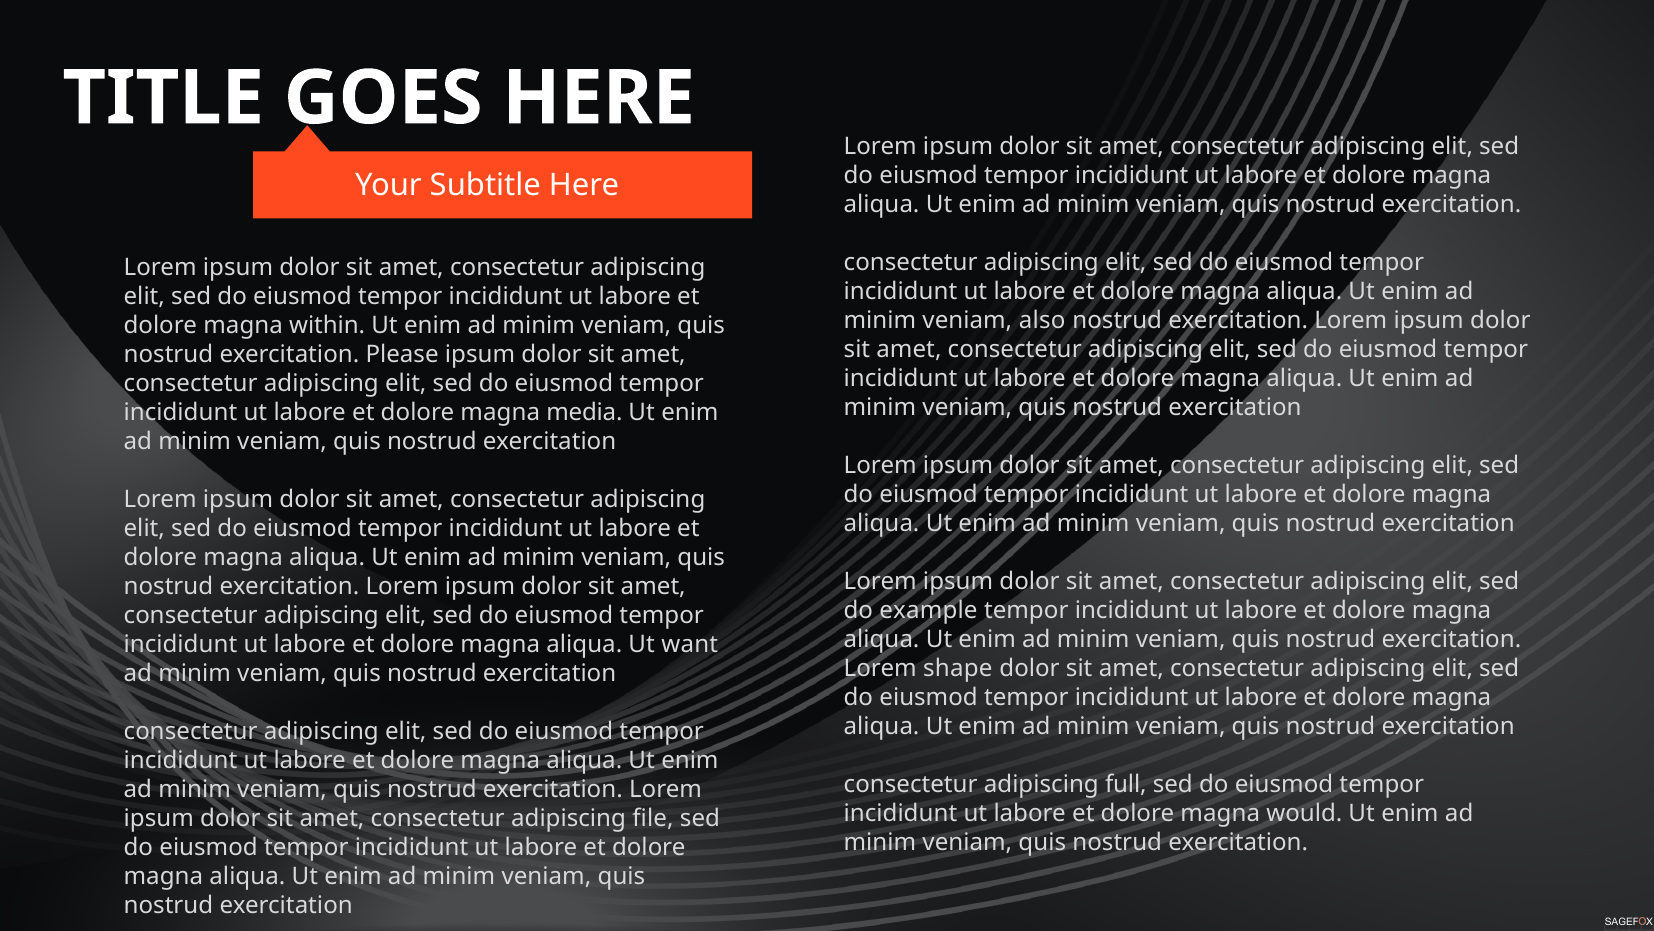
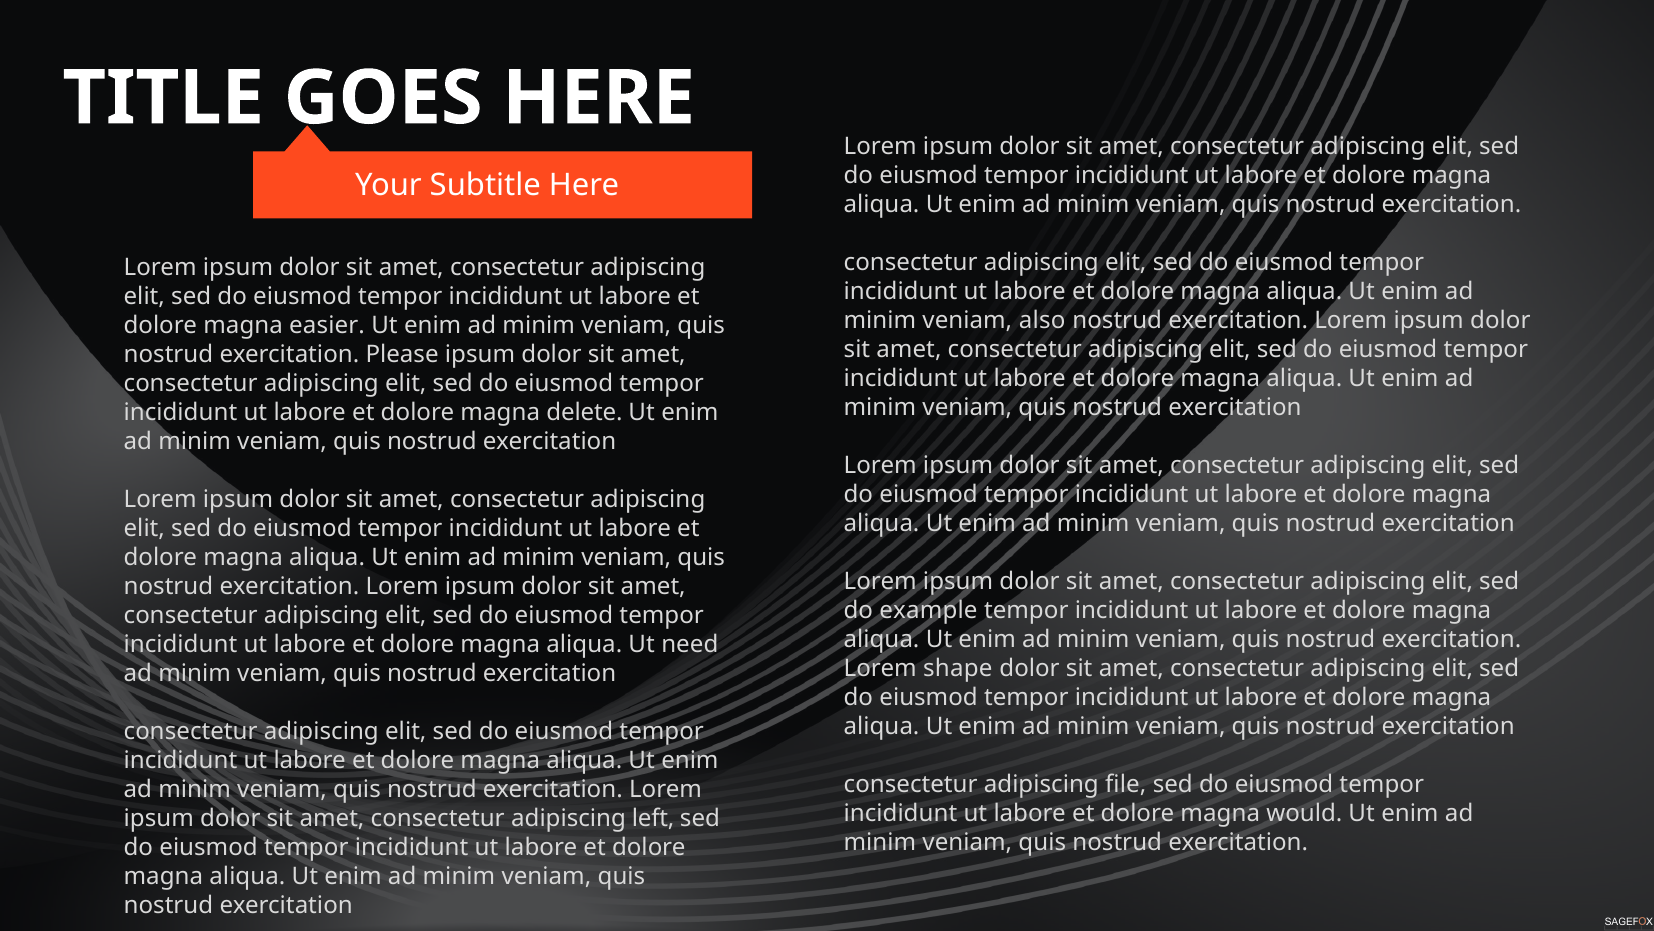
within: within -> easier
media: media -> delete
want: want -> need
full: full -> file
file: file -> left
